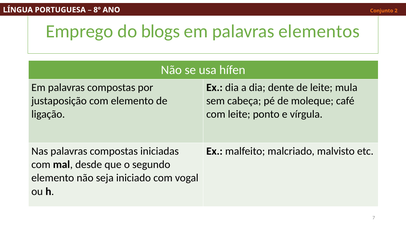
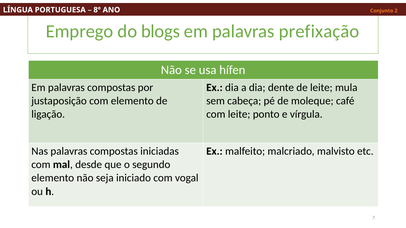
elementos: elementos -> prefixação
